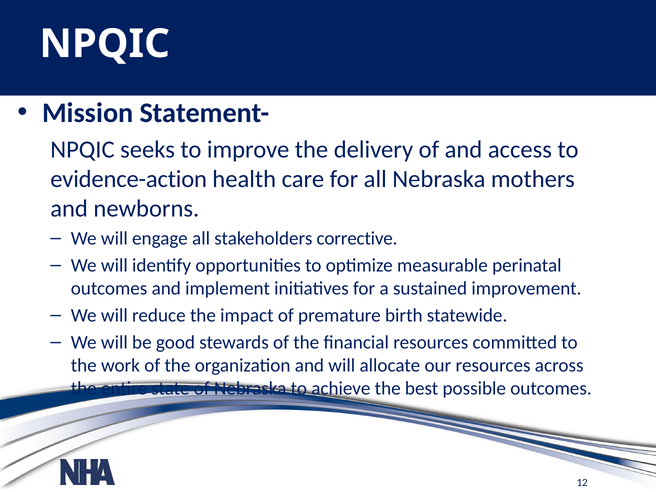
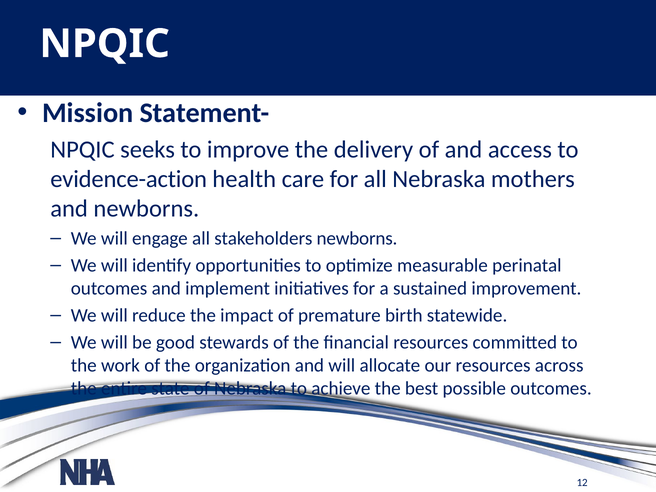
stakeholders corrective: corrective -> newborns
